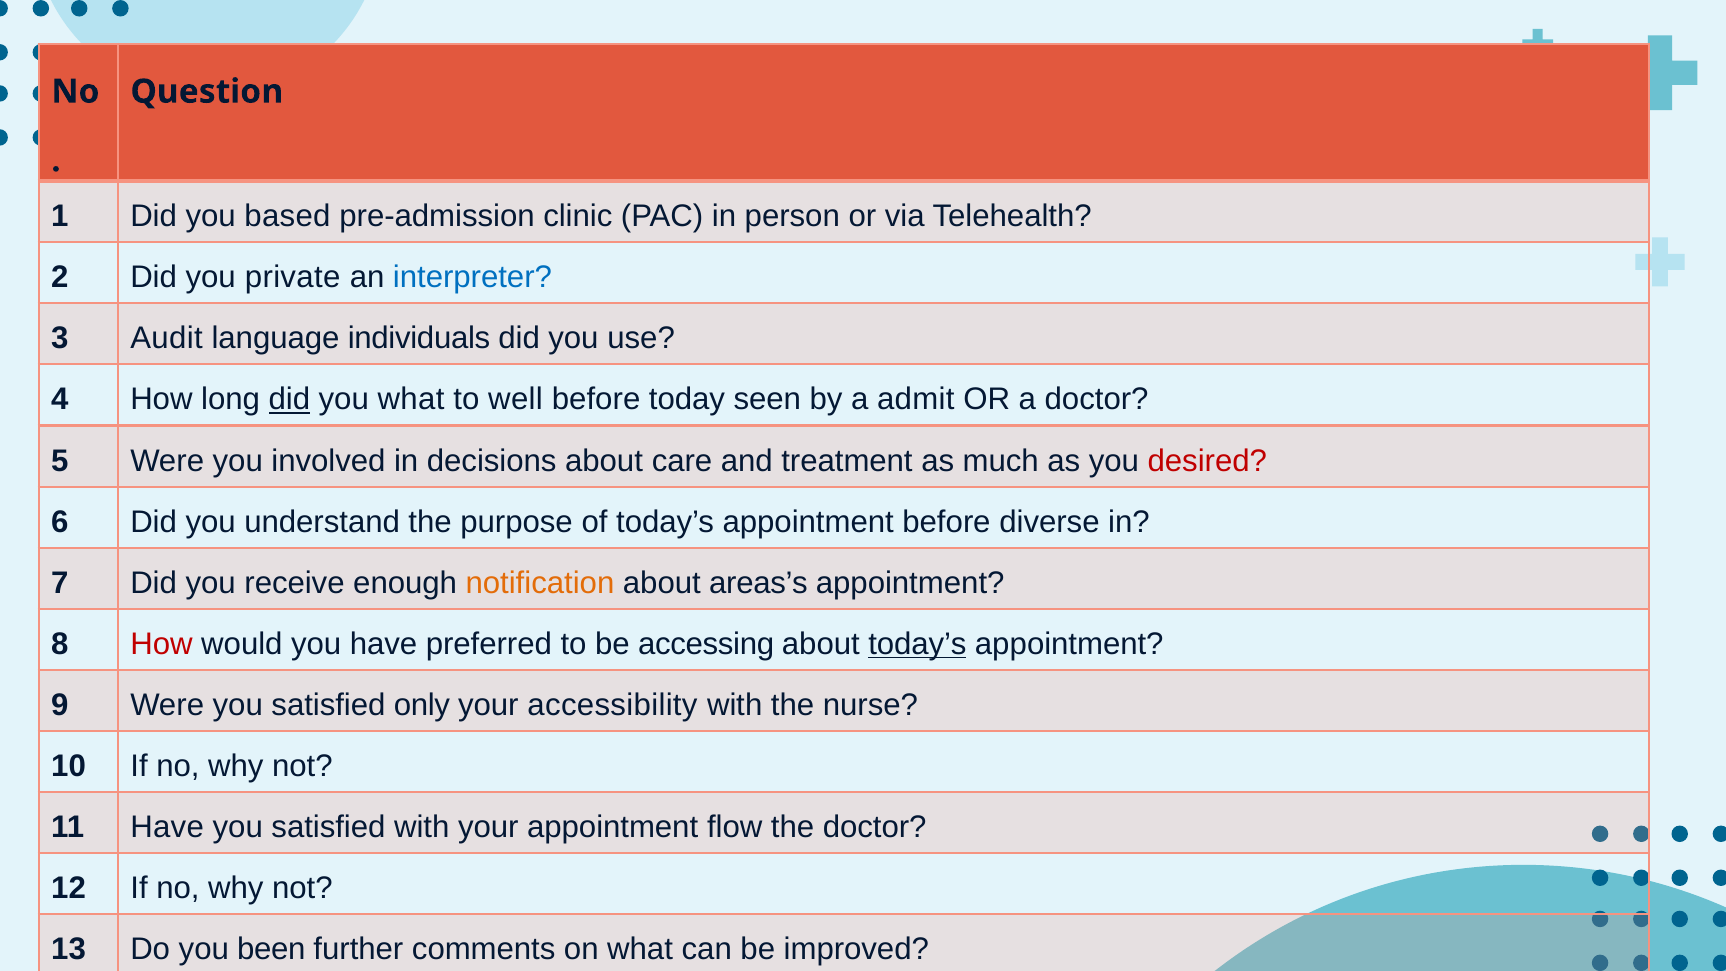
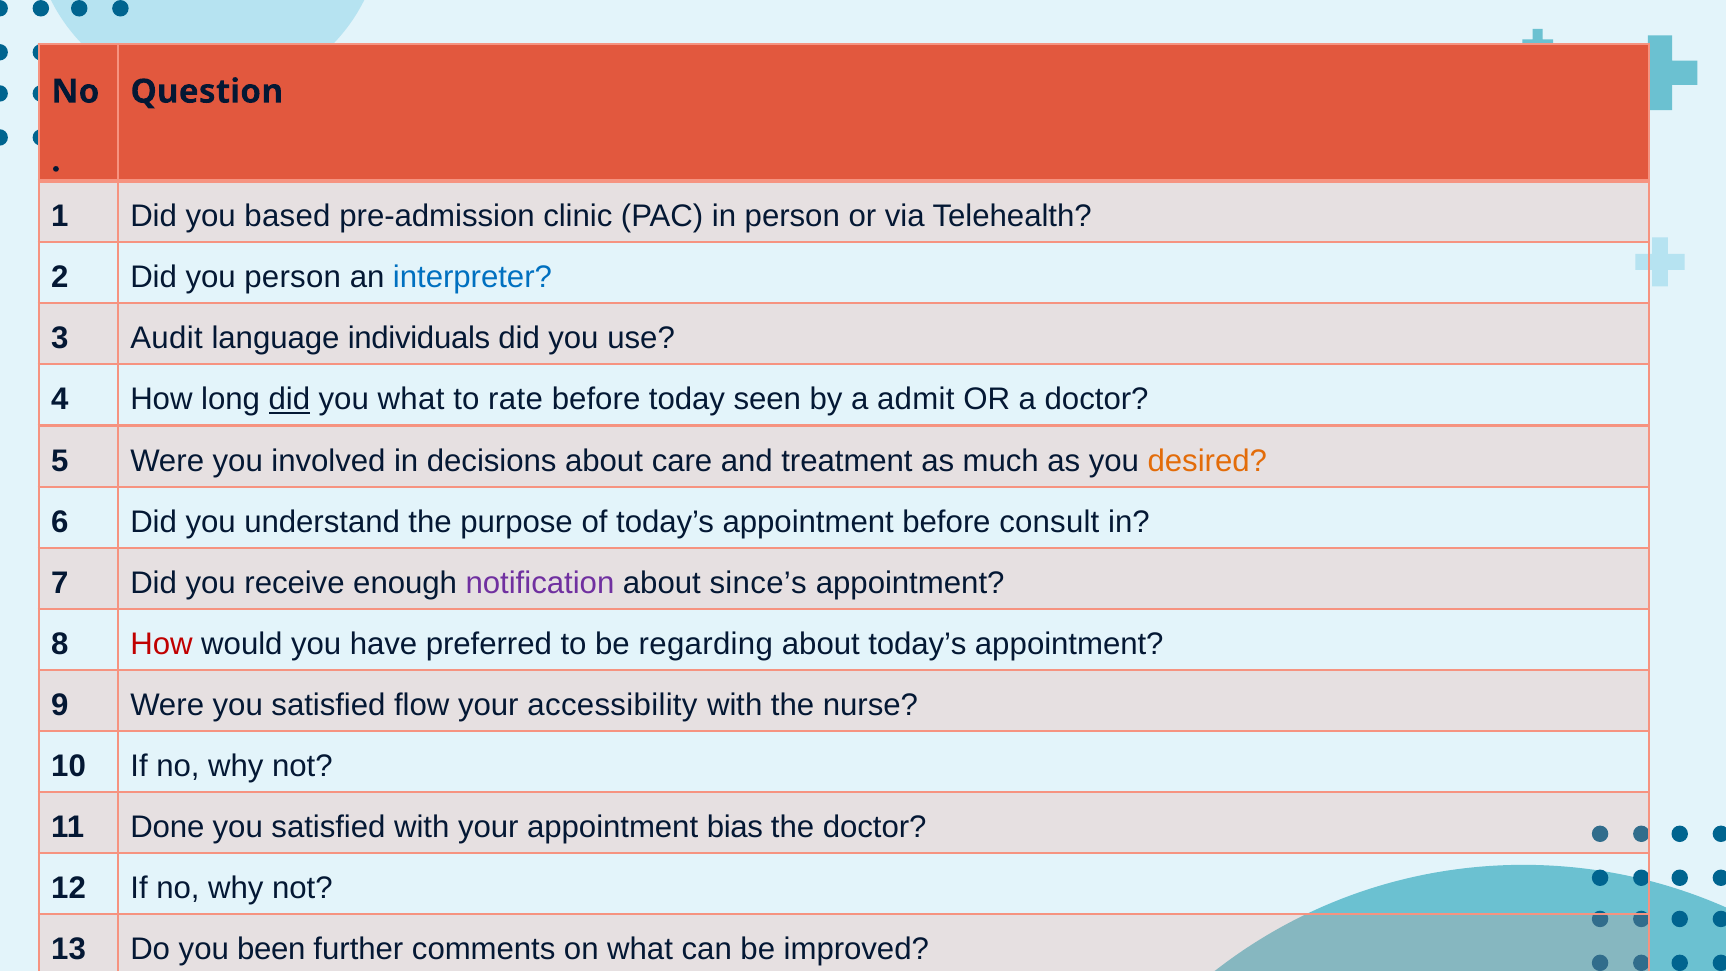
you private: private -> person
to well: well -> rate
desired colour: red -> orange
diverse: diverse -> consult
notification colour: orange -> purple
areas’s: areas’s -> since’s
accessing: accessing -> regarding
today’s at (917, 644) underline: present -> none
only: only -> flow
11 Have: Have -> Done
flow: flow -> bias
